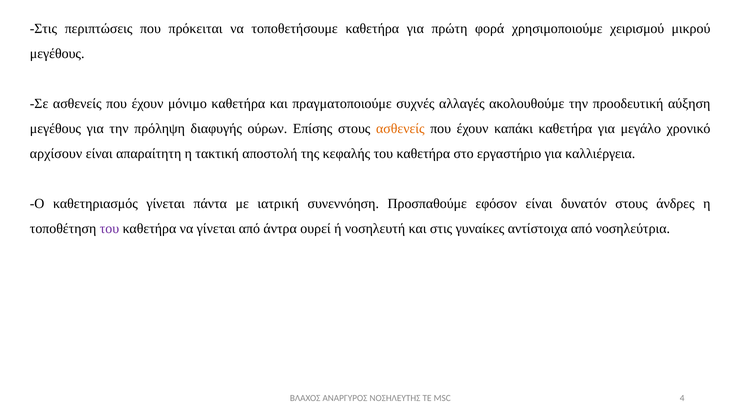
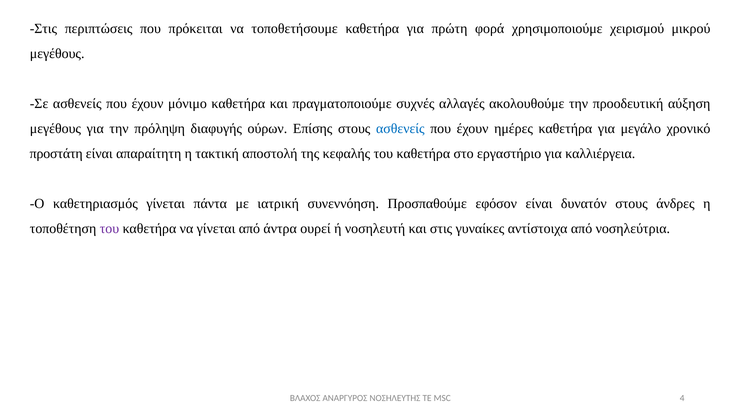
ασθενείς at (400, 129) colour: orange -> blue
καπάκι: καπάκι -> ημέρες
αρχίσουν: αρχίσουν -> προστάτη
